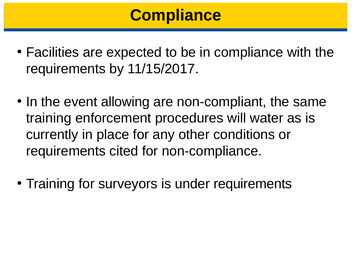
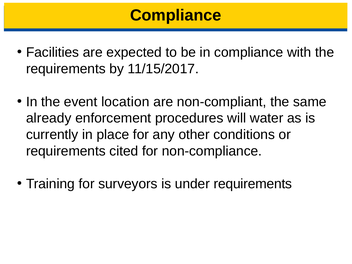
allowing: allowing -> location
training at (49, 118): training -> already
